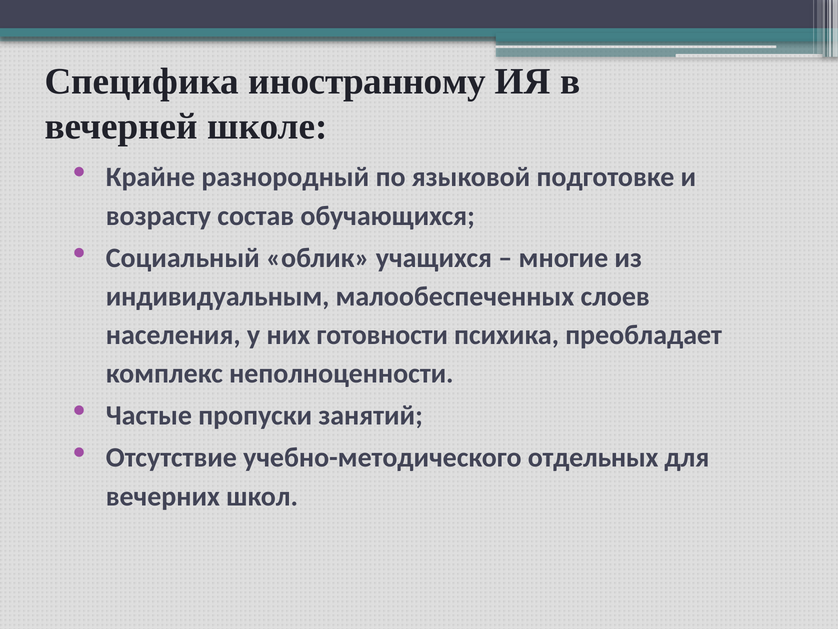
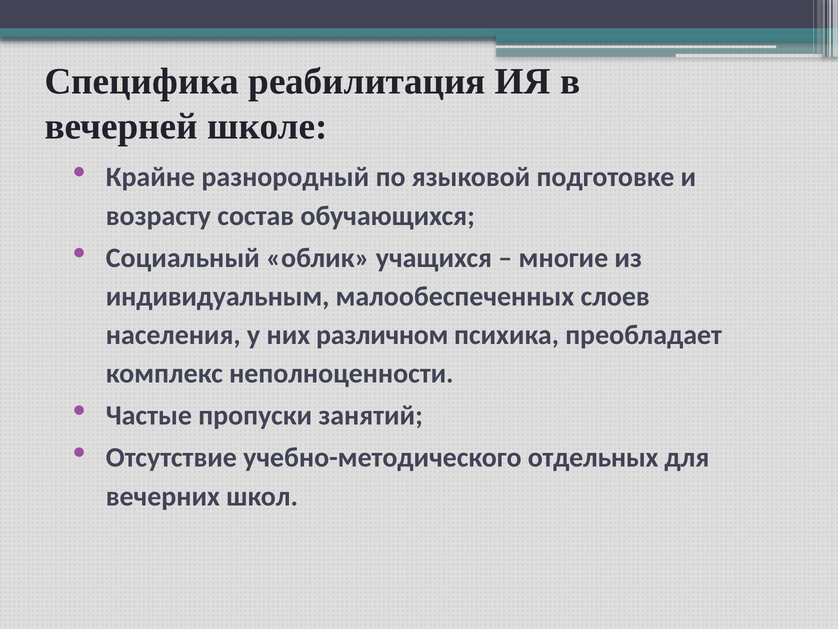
иностранному: иностранному -> реабилитация
готовности: готовности -> различном
